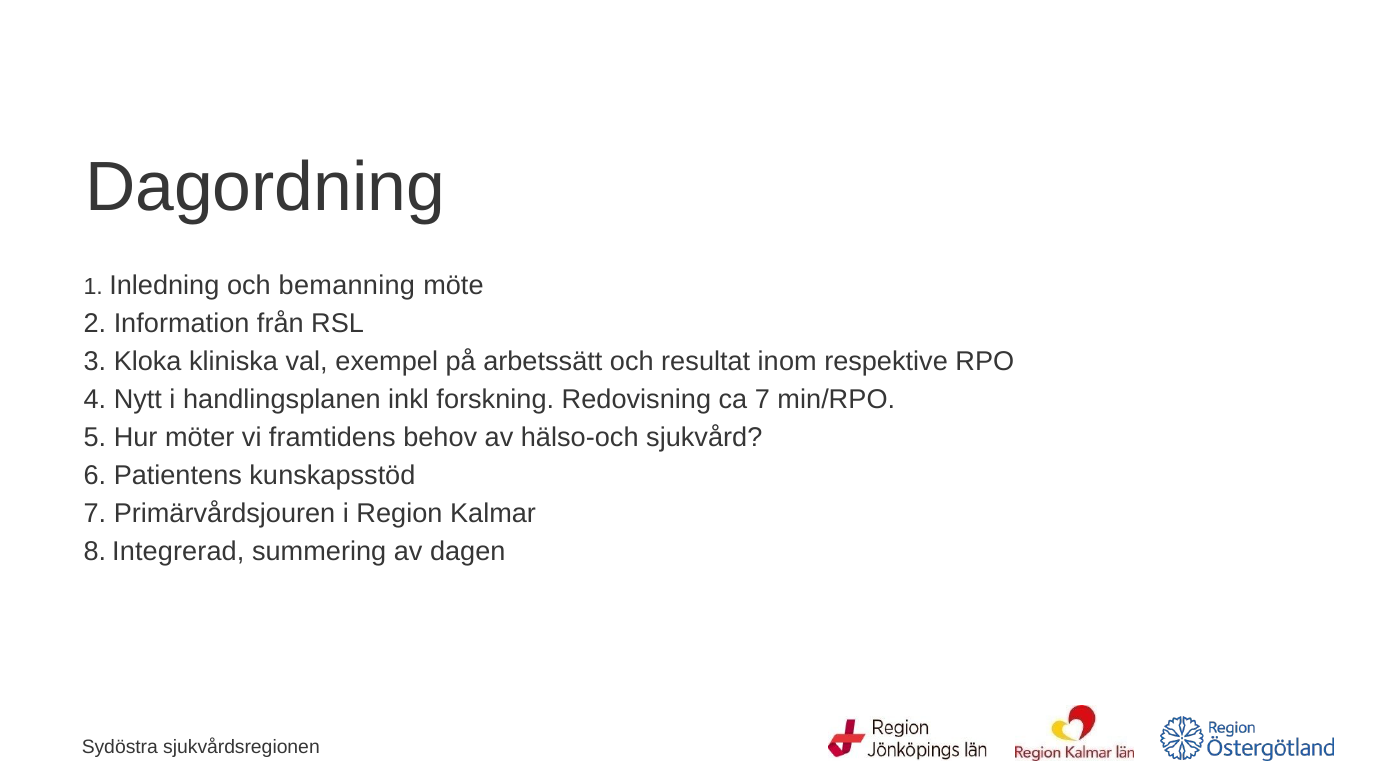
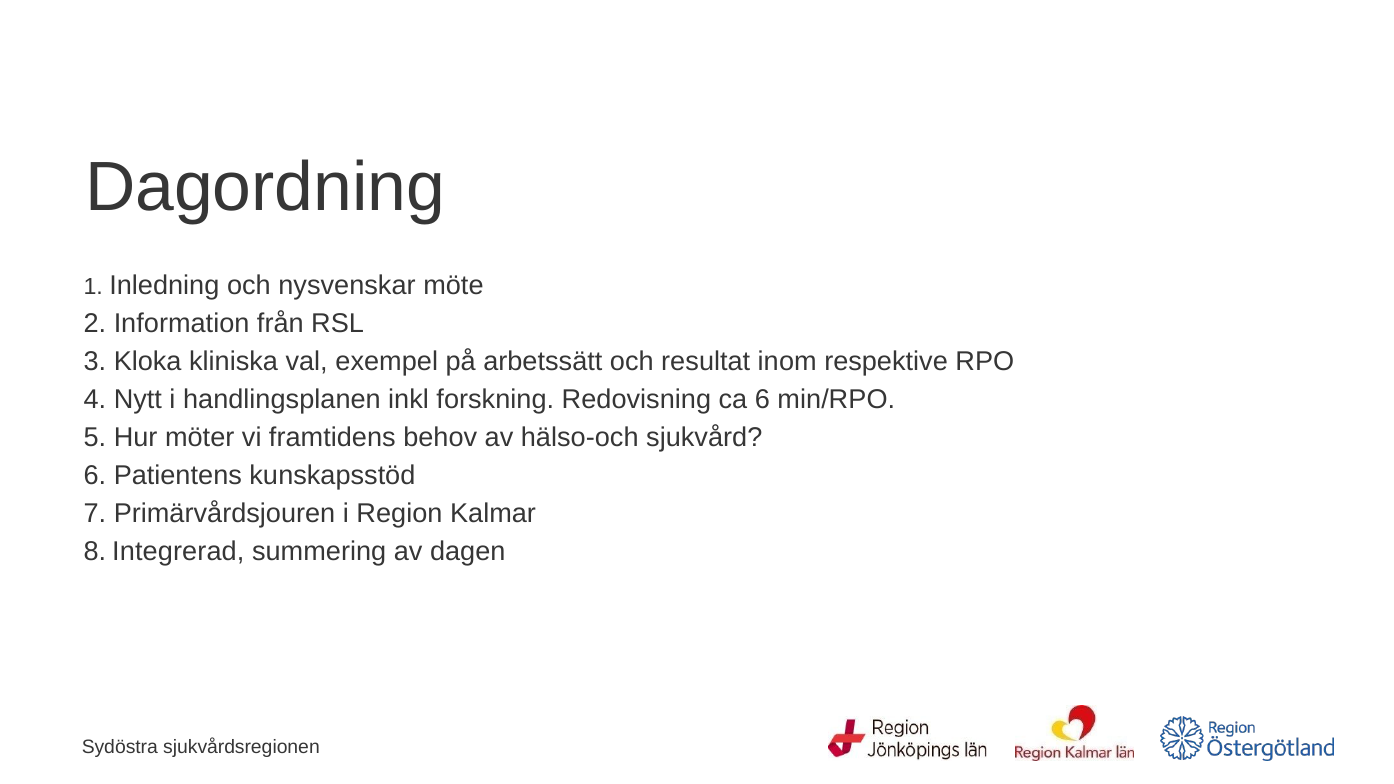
bemanning: bemanning -> nysvenskar
ca 7: 7 -> 6
